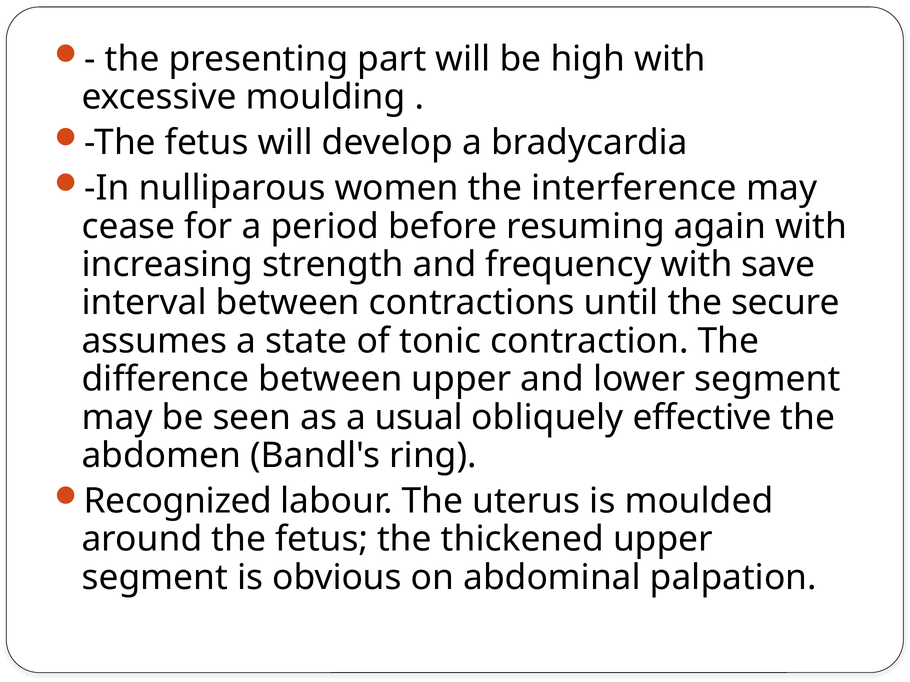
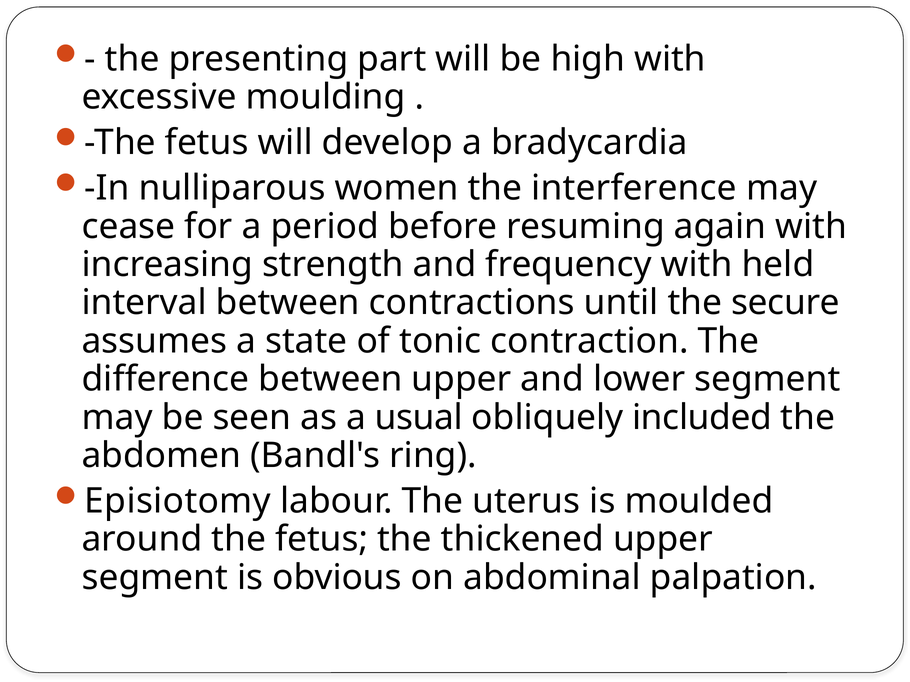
save: save -> held
effective: effective -> included
Recognized: Recognized -> Episiotomy
